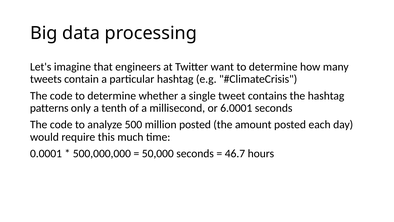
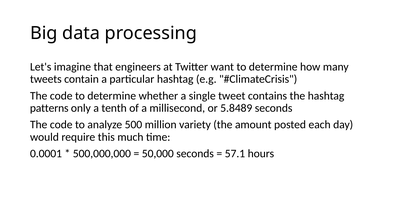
6.0001: 6.0001 -> 5.8489
million posted: posted -> variety
46.7: 46.7 -> 57.1
